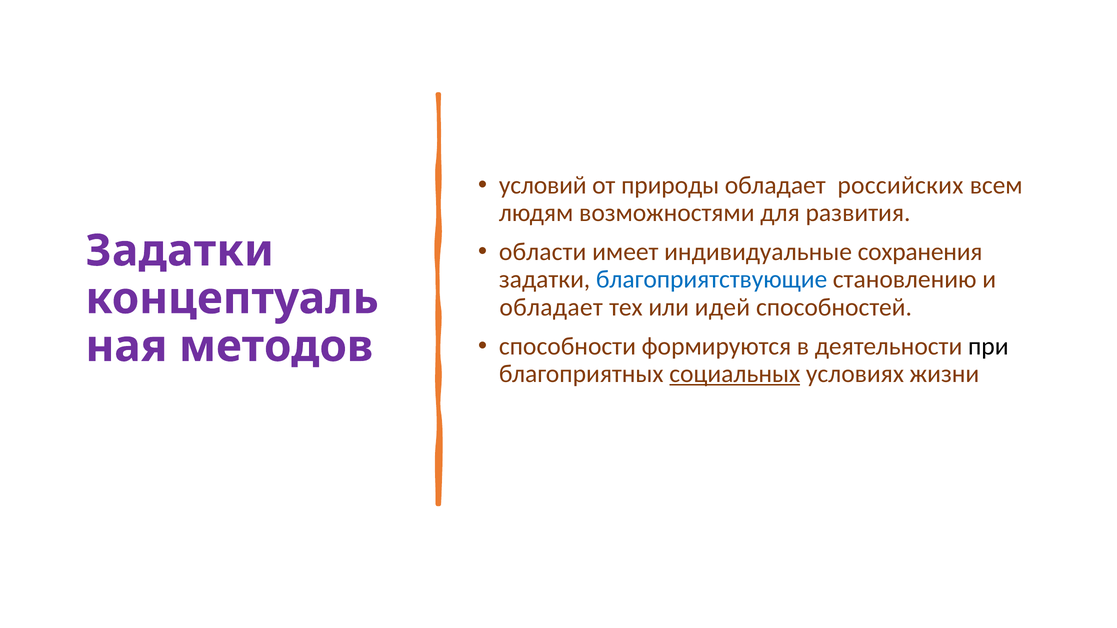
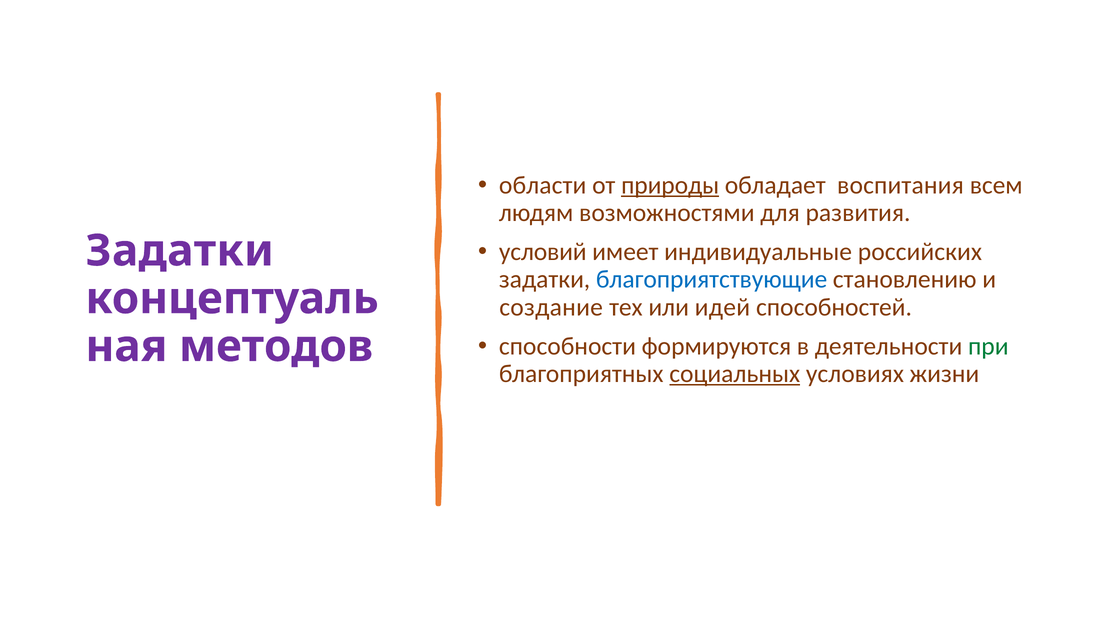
условий: условий -> области
природы underline: none -> present
российских: российских -> воспитания
области: области -> условий
сохранения: сохранения -> российских
обладает at (551, 307): обладает -> создание
при colour: black -> green
